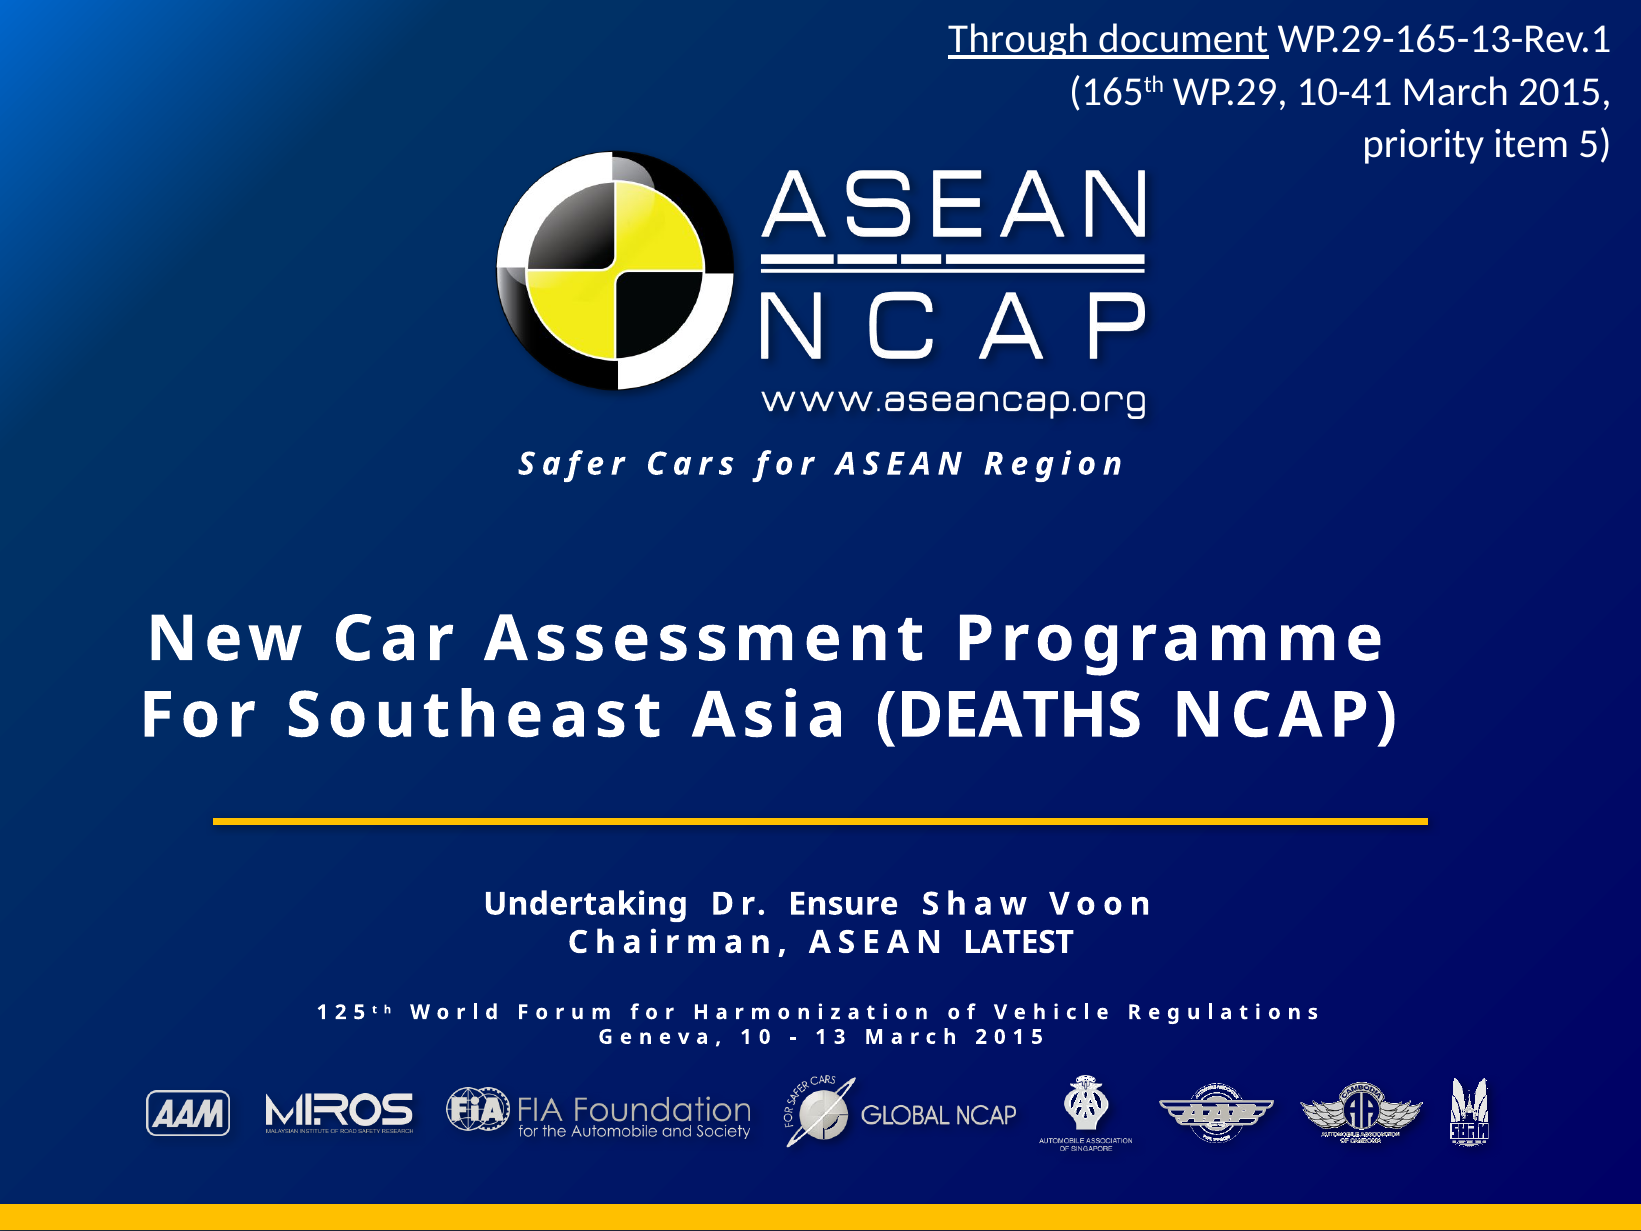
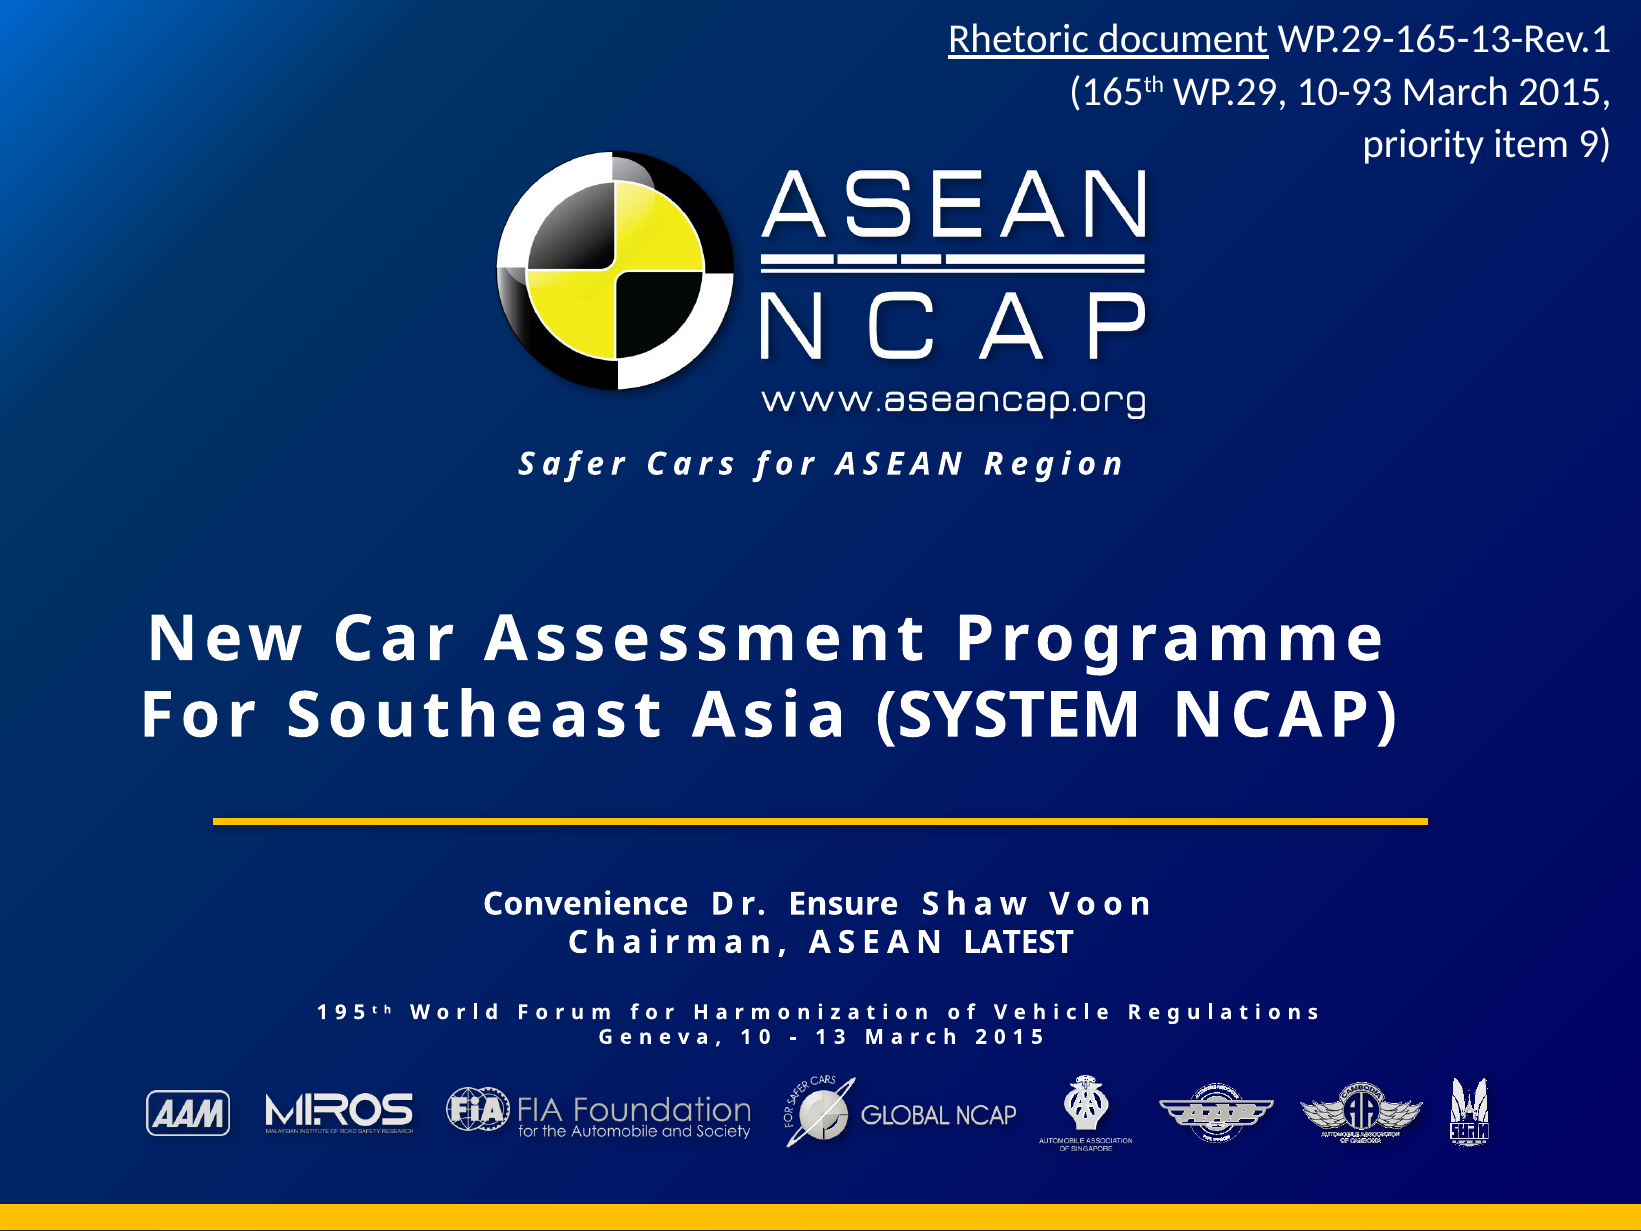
Through: Through -> Rhetoric
10-41: 10-41 -> 10-93
item 5: 5 -> 9
DEATHS: DEATHS -> SYSTEM
Undertaking: Undertaking -> Convenience
2 at (341, 1012): 2 -> 9
